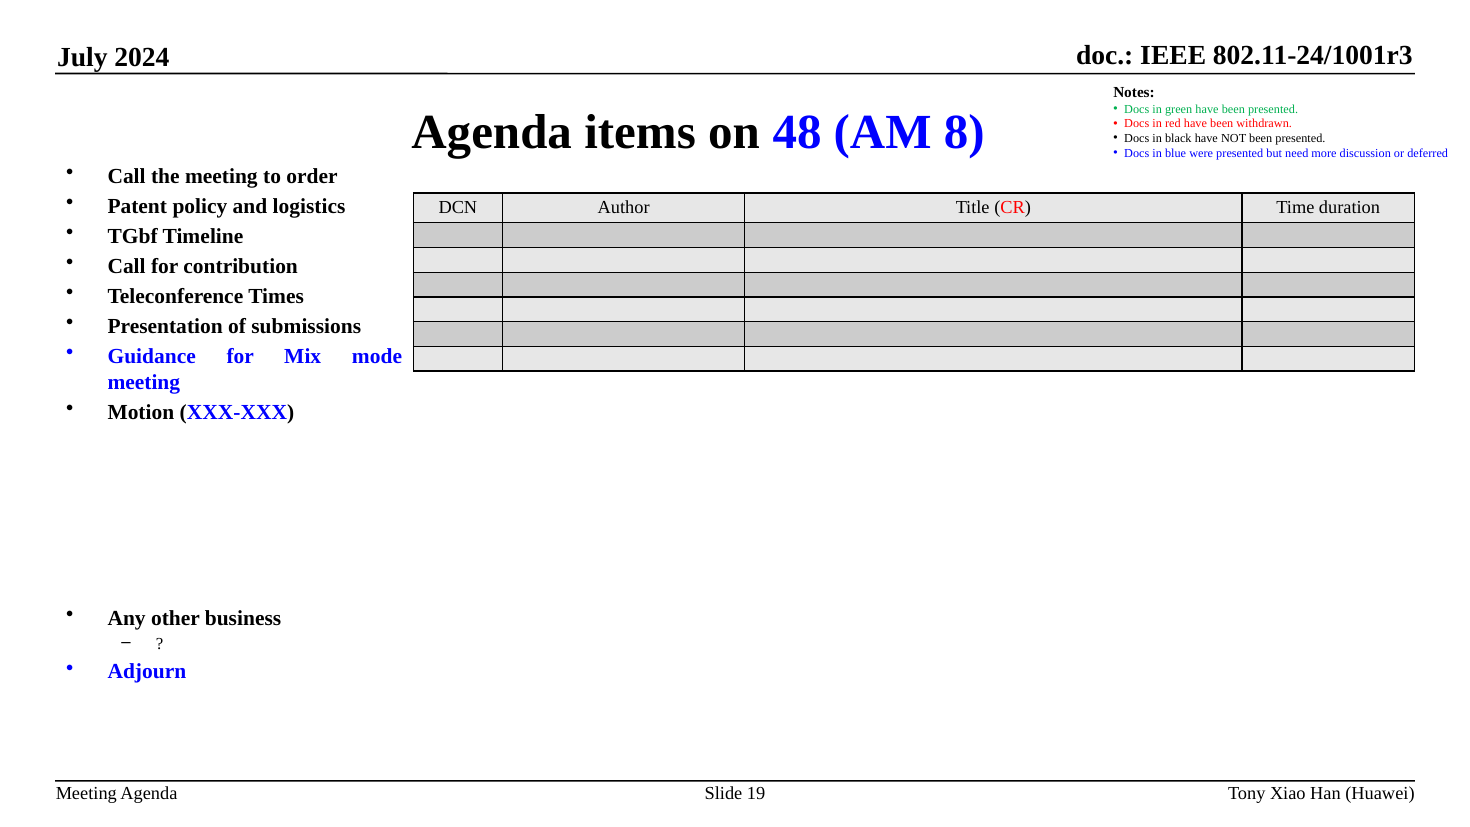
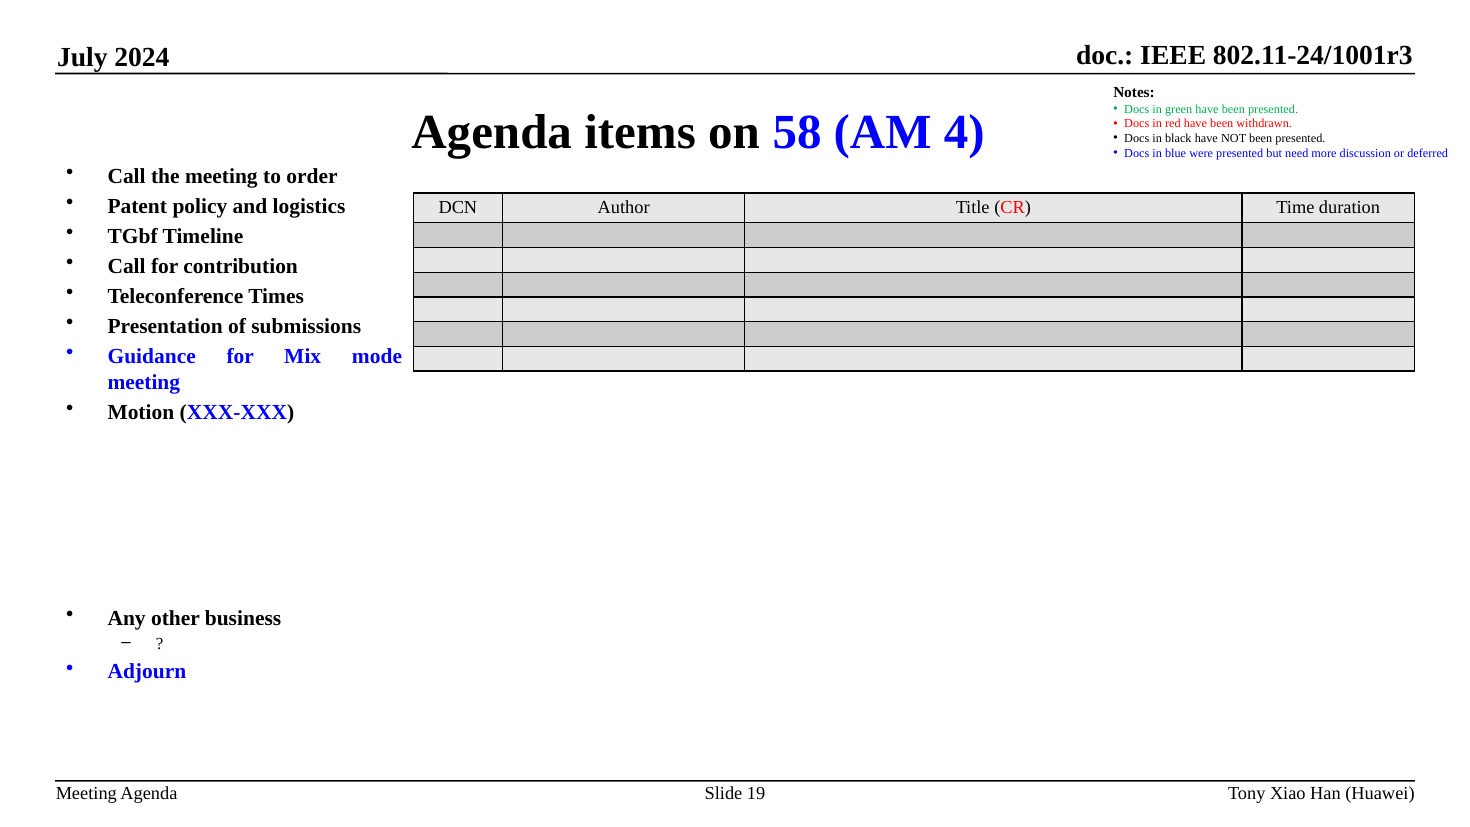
48: 48 -> 58
8: 8 -> 4
